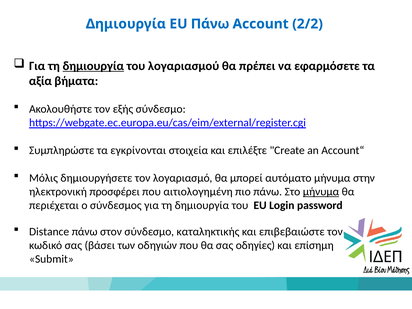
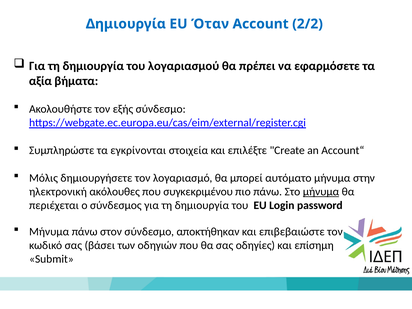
EU Πάνω: Πάνω -> Όταν
δημιουργία at (93, 66) underline: present -> none
προσφέρει: προσφέρει -> ακόλουθες
αιτιολογημένη: αιτιολογημένη -> συγκεκριμένου
Distance at (49, 232): Distance -> Μήνυμα
καταληκτικής: καταληκτικής -> αποκτήθηκαν
